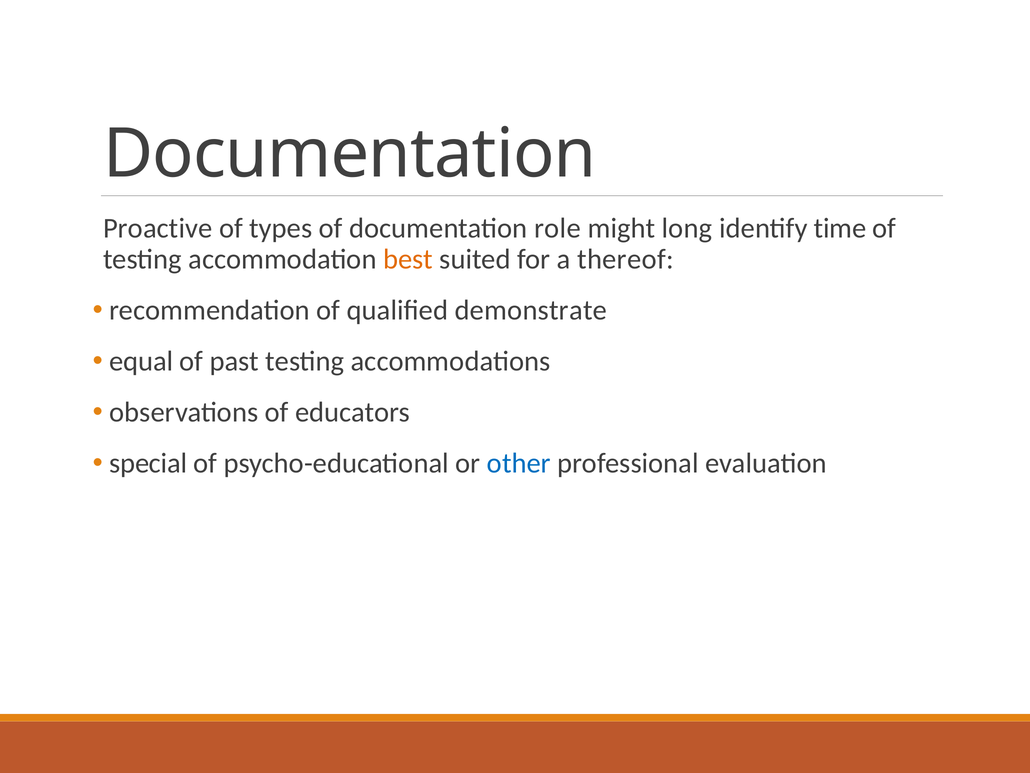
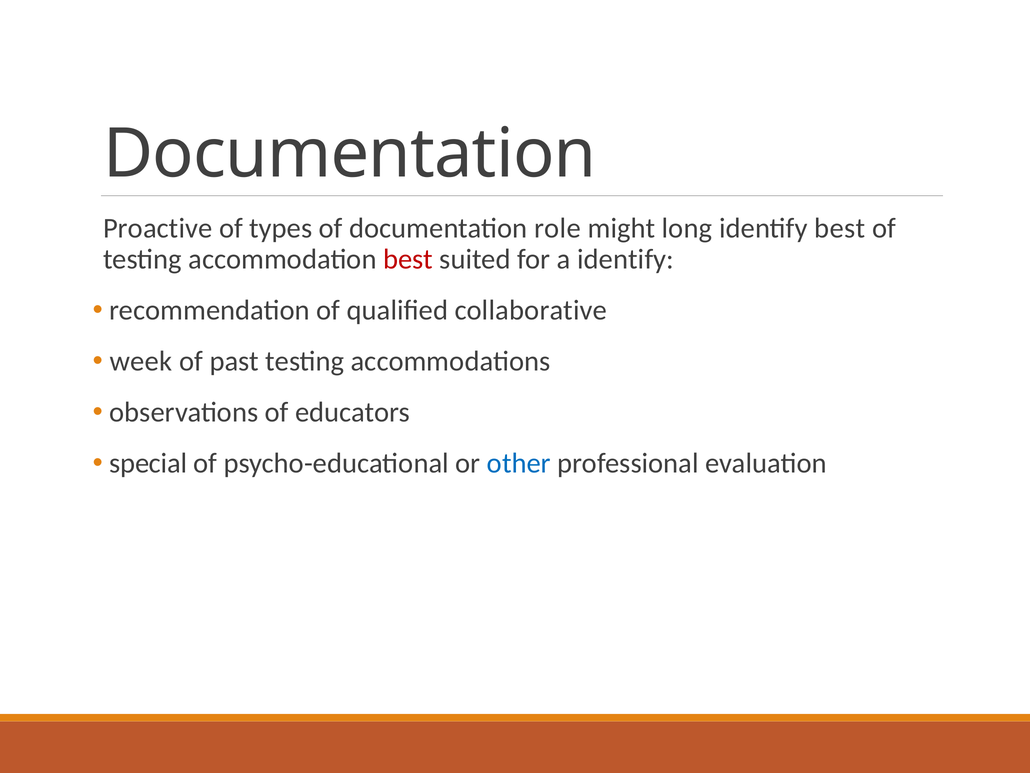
identify time: time -> best
best at (408, 259) colour: orange -> red
a thereof: thereof -> identify
demonstrate: demonstrate -> collaborative
equal: equal -> week
